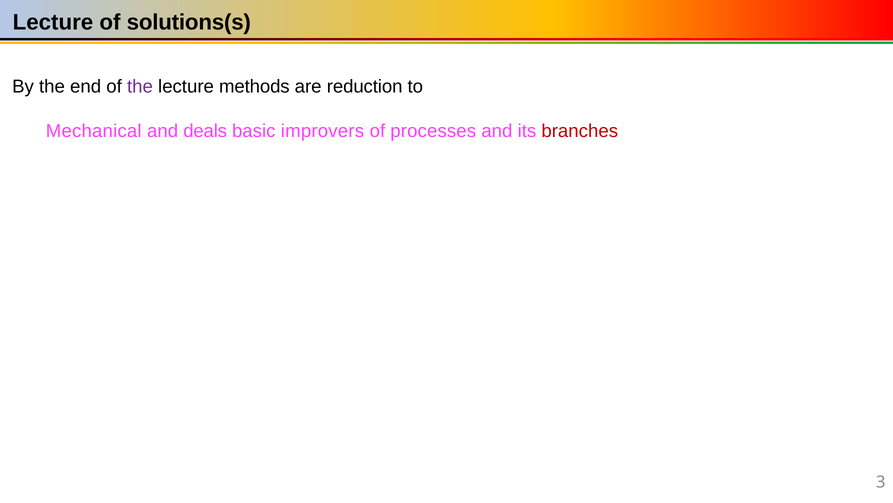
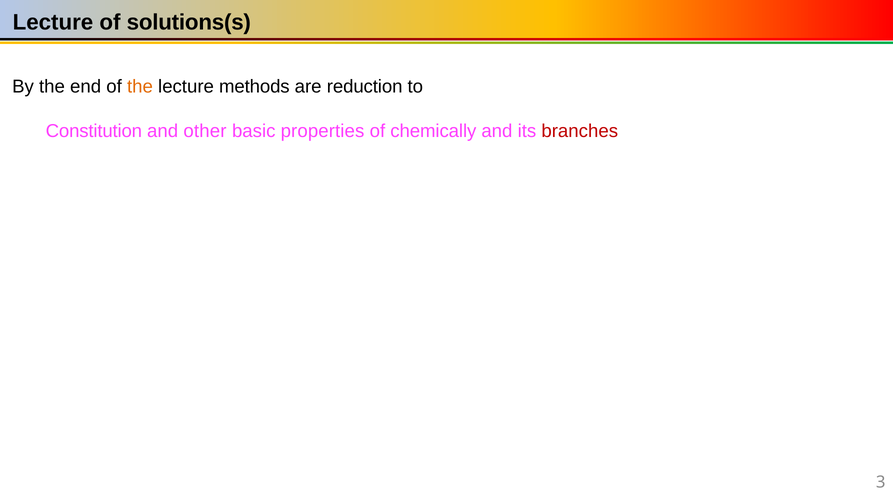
the at (140, 86) colour: purple -> orange
Mechanical: Mechanical -> Constitution
deals: deals -> other
improvers: improvers -> properties
processes: processes -> chemically
